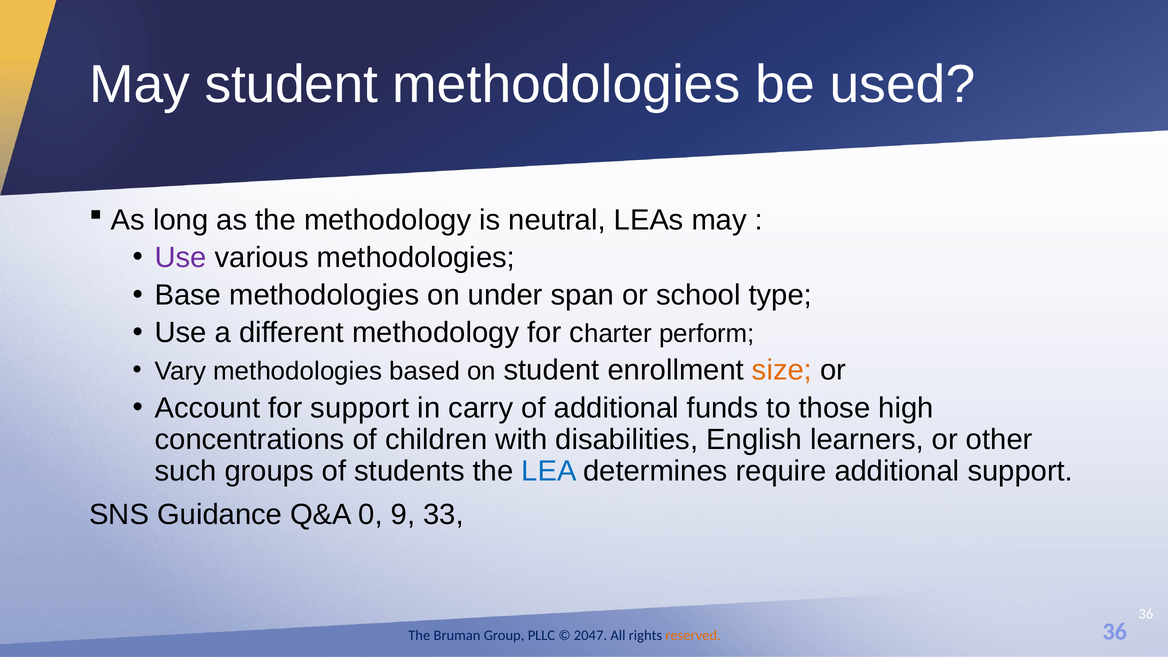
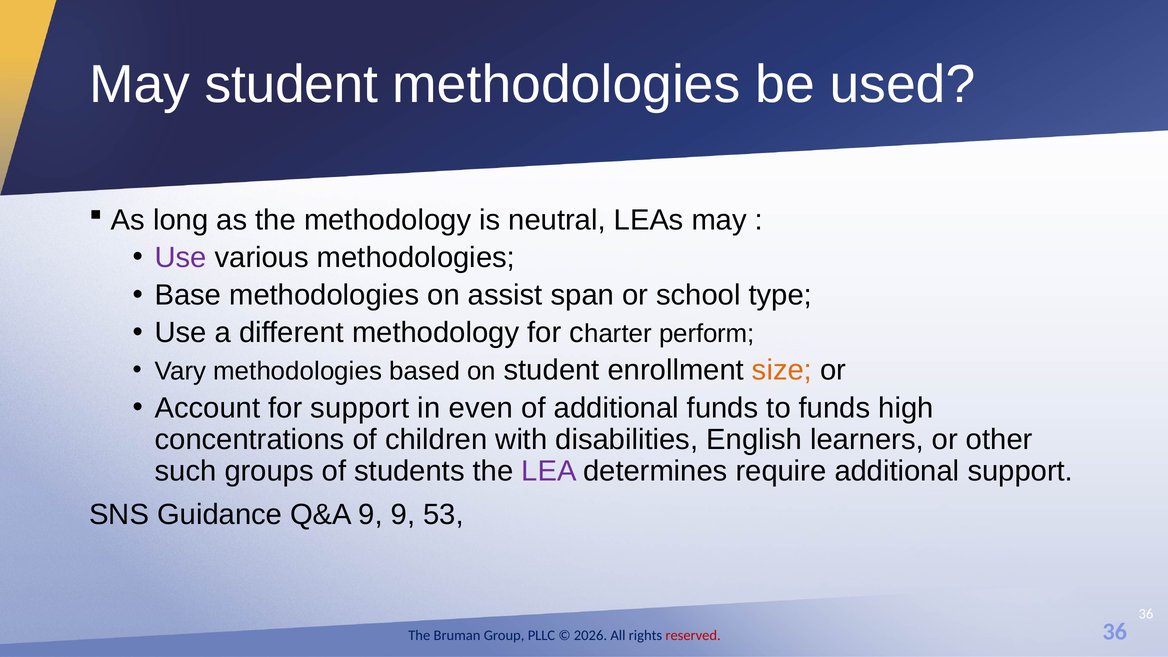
under: under -> assist
carry: carry -> even
to those: those -> funds
LEA colour: blue -> purple
Q&A 0: 0 -> 9
33: 33 -> 53
2047: 2047 -> 2026
reserved colour: orange -> red
